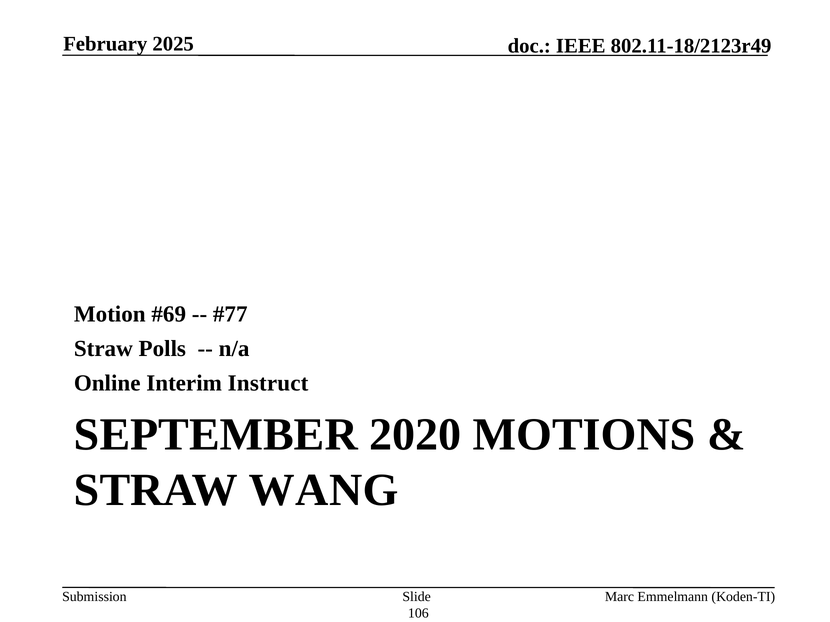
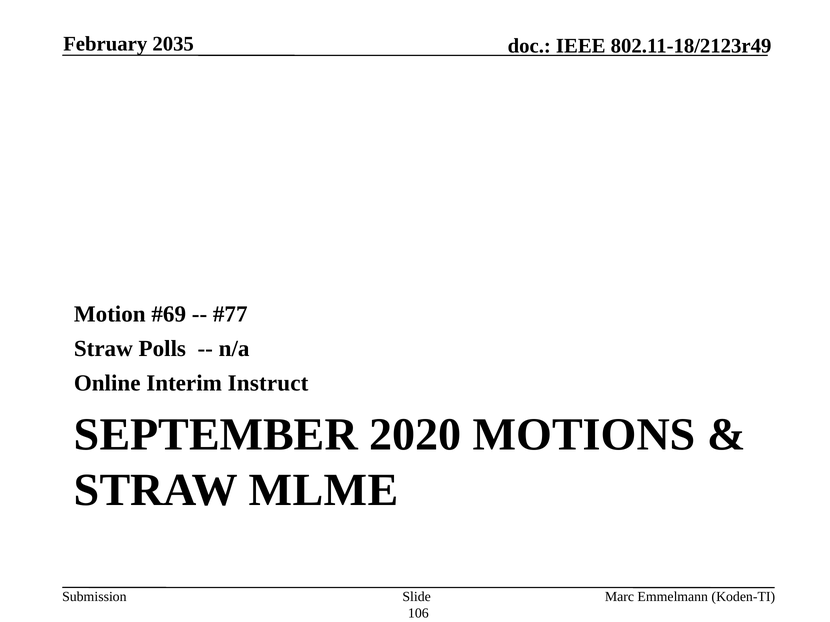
2025: 2025 -> 2035
WANG: WANG -> MLME
